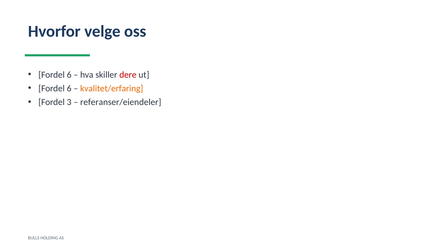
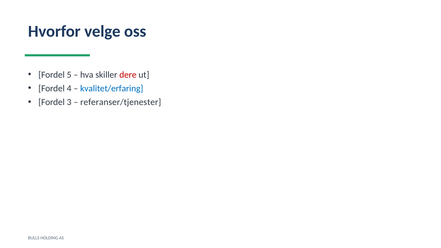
6 at (69, 75): 6 -> 5
6 at (69, 88): 6 -> 4
kvalitet/erfaring colour: orange -> blue
referanser/eiendeler: referanser/eiendeler -> referanser/tjenester
